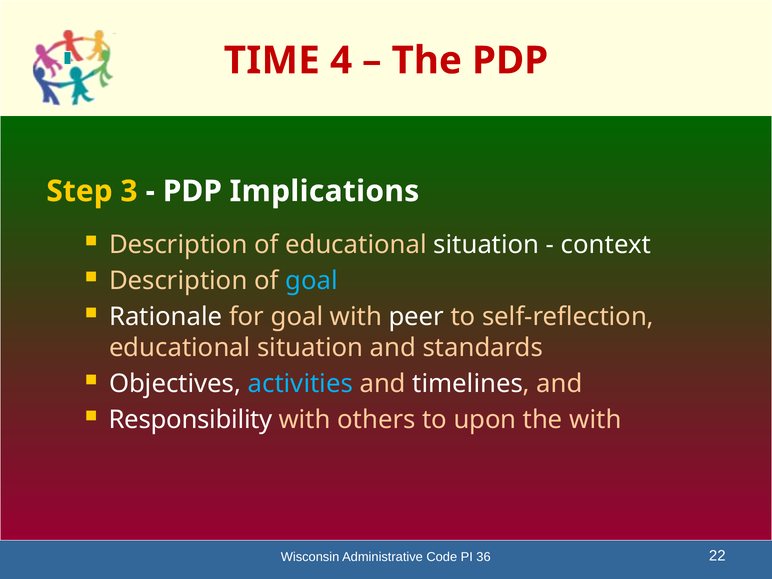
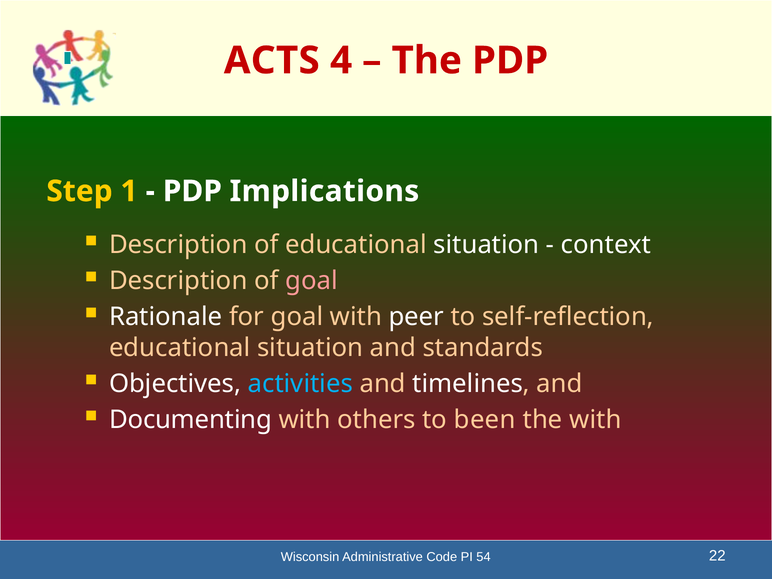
TIME: TIME -> ACTS
3: 3 -> 1
goal at (312, 281) colour: light blue -> pink
Responsibility: Responsibility -> Documenting
upon: upon -> been
36: 36 -> 54
